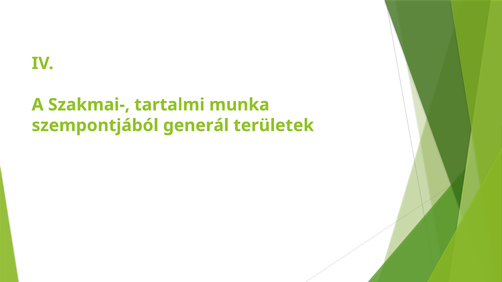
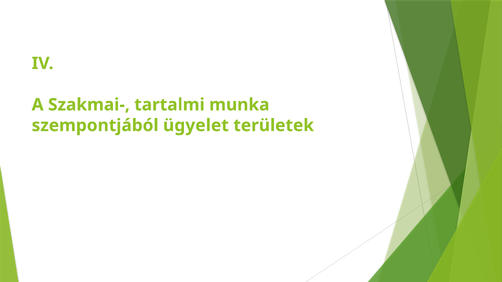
generál: generál -> ügyelet
